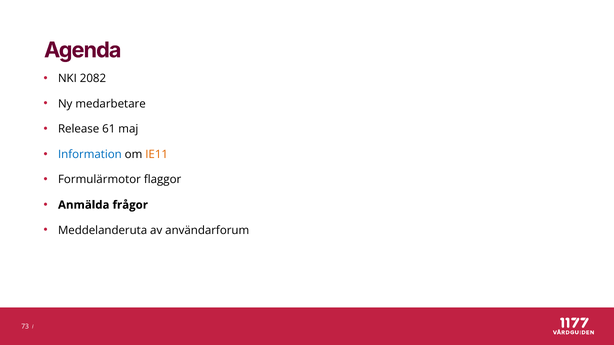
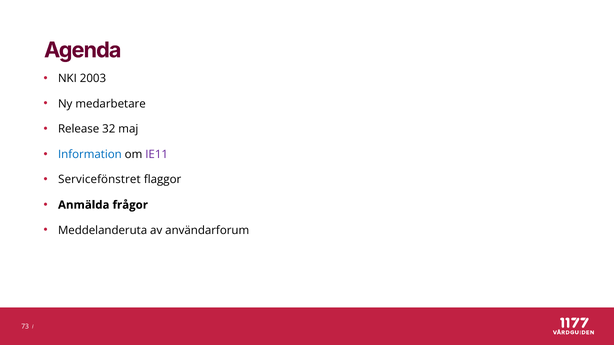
2082: 2082 -> 2003
61: 61 -> 32
IE11 colour: orange -> purple
Formulärmotor: Formulärmotor -> Servicefönstret
